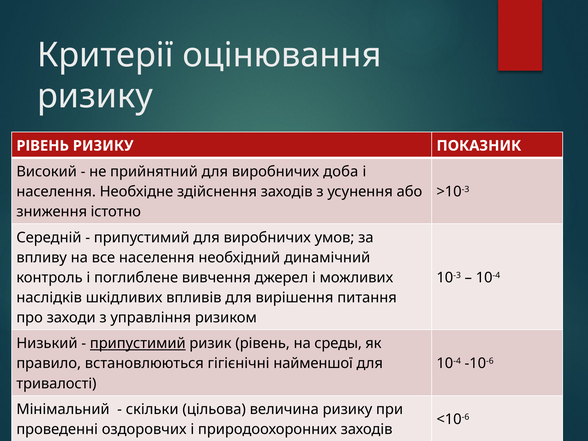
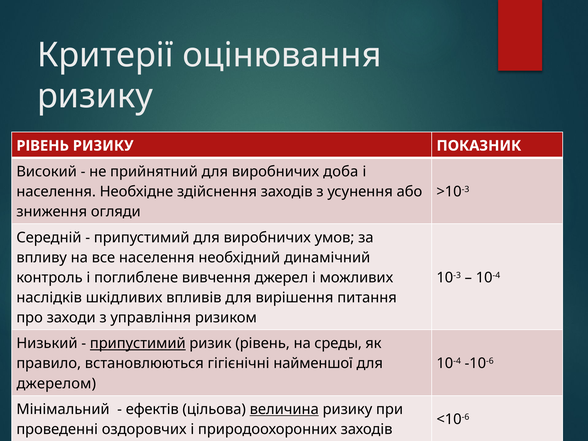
істотно: істотно -> огляди
тривалості: тривалості -> джерелом
скільки: скільки -> ефектів
величина underline: none -> present
